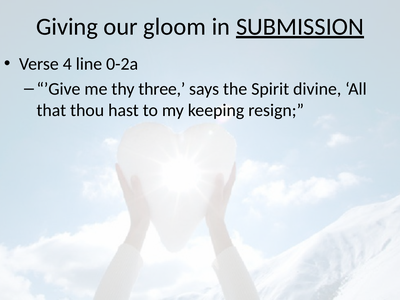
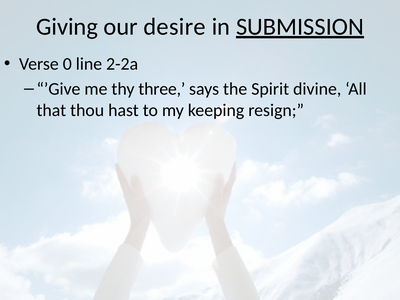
gloom: gloom -> desire
4: 4 -> 0
0-2a: 0-2a -> 2-2a
